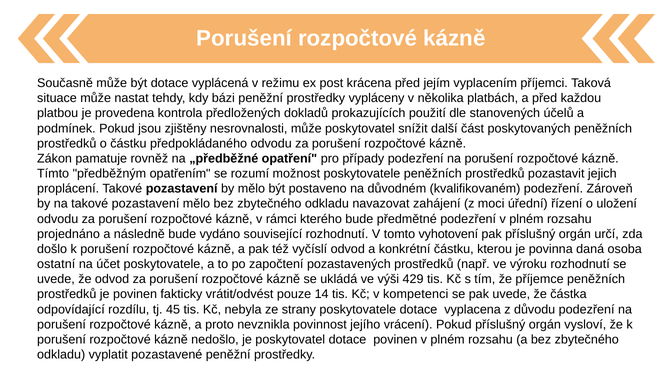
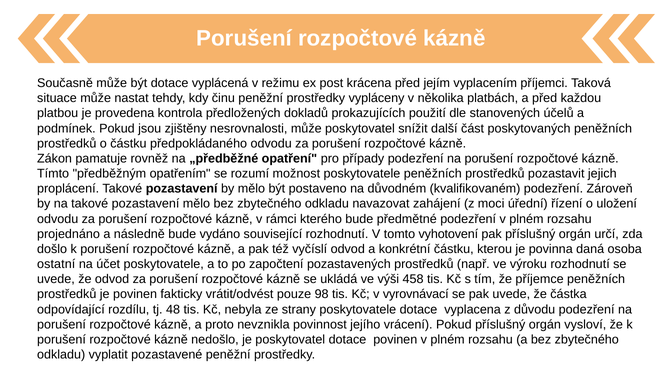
bázi: bázi -> činu
429: 429 -> 458
14: 14 -> 98
kompetenci: kompetenci -> vyrovnávací
45: 45 -> 48
